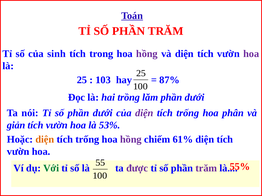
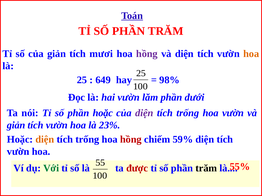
của sinh: sinh -> giản
trong: trong -> mươi
hoa at (251, 54) colour: purple -> orange
103: 103 -> 649
87%: 87% -> 98%
hai trồng: trồng -> vườn
số phần dưới: dưới -> hoặc
hoa phân: phân -> vườn
53%: 53% -> 23%
hồng at (131, 140) colour: purple -> red
61%: 61% -> 59%
được colour: purple -> red
trăm at (206, 169) colour: purple -> black
